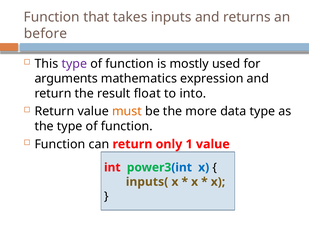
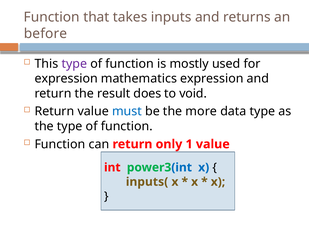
arguments at (66, 79): arguments -> expression
float: float -> does
into: into -> void
must colour: orange -> blue
